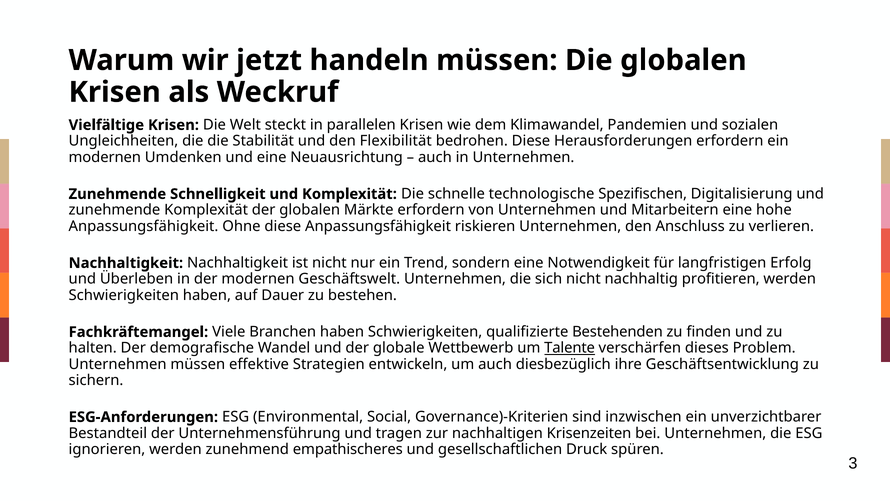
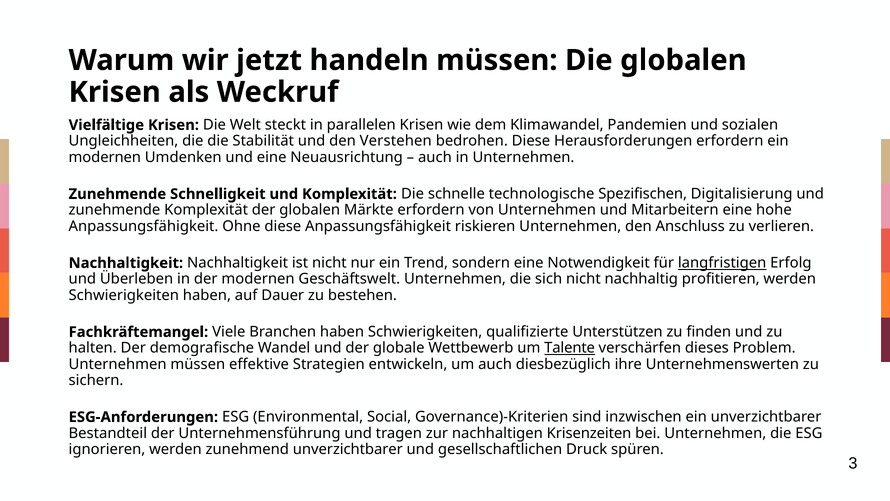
Flexibilität: Flexibilität -> Verstehen
langfristigen underline: none -> present
Bestehenden: Bestehenden -> Unterstützen
Geschäftsentwicklung: Geschäftsentwicklung -> Unternehmenswerten
zunehmend empathischeres: empathischeres -> unverzichtbarer
